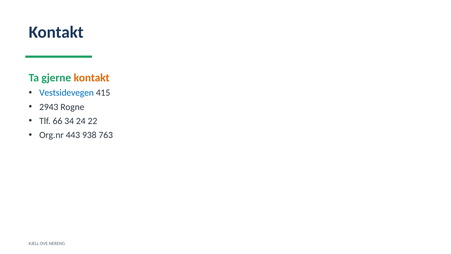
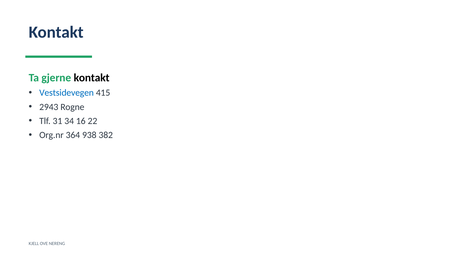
kontakt at (92, 78) colour: orange -> black
66: 66 -> 31
24: 24 -> 16
443: 443 -> 364
763: 763 -> 382
